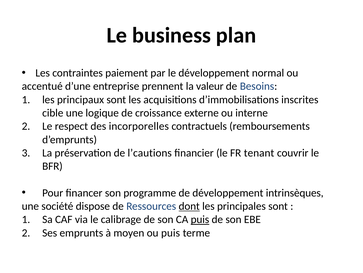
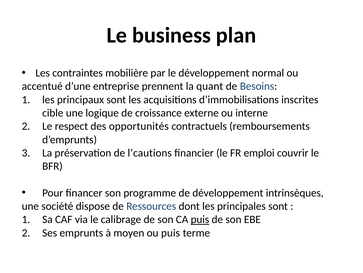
paiement: paiement -> mobilière
valeur: valeur -> quant
incorporelles: incorporelles -> opportunités
tenant: tenant -> emploi
dont underline: present -> none
